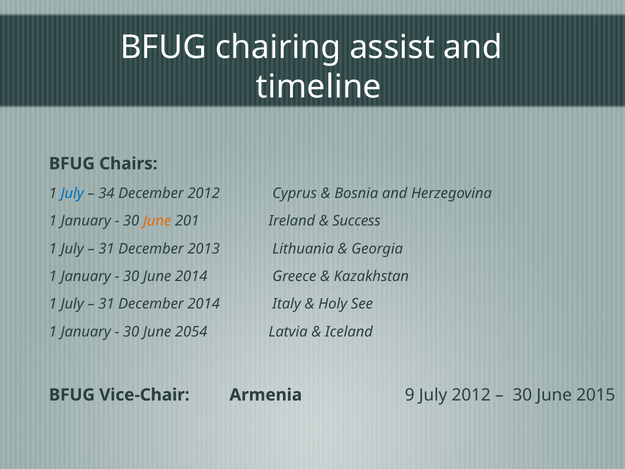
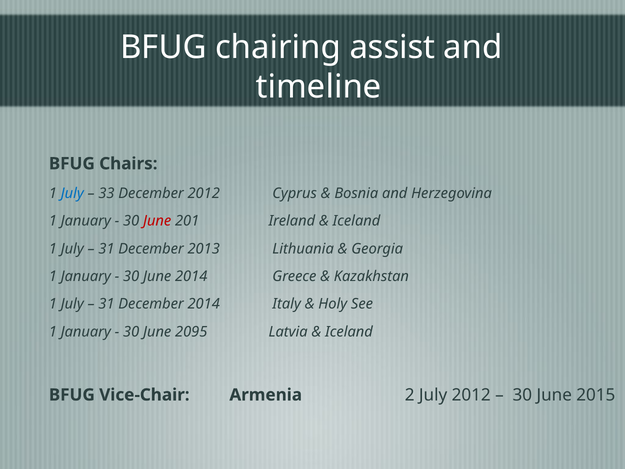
34: 34 -> 33
June at (157, 221) colour: orange -> red
Success at (356, 221): Success -> Iceland
2054: 2054 -> 2095
9: 9 -> 2
